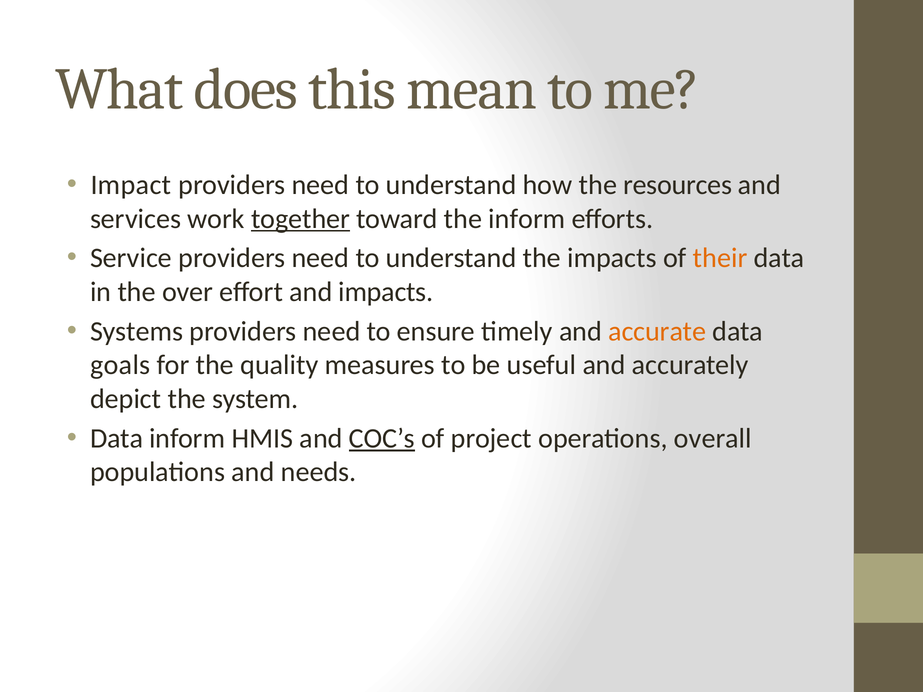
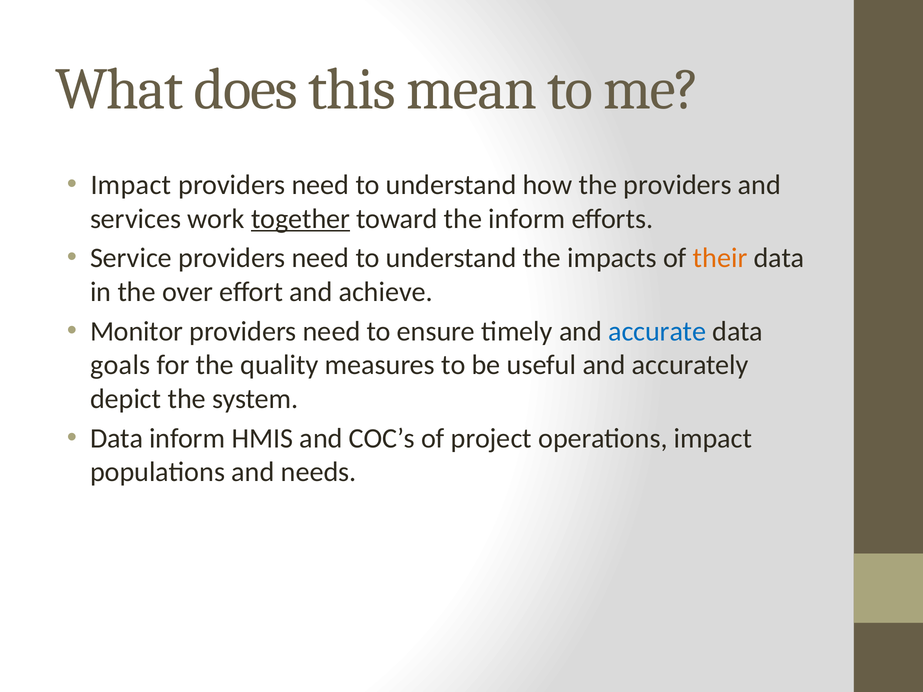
the resources: resources -> providers
and impacts: impacts -> achieve
Systems: Systems -> Monitor
accurate colour: orange -> blue
COC’s underline: present -> none
operations overall: overall -> impact
